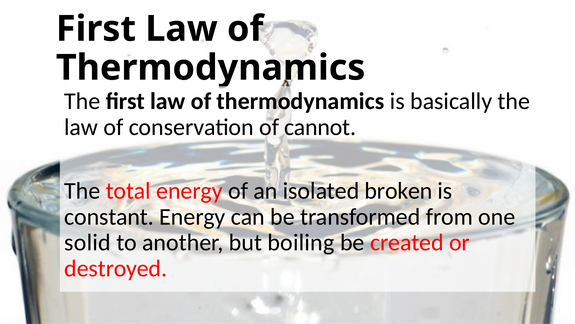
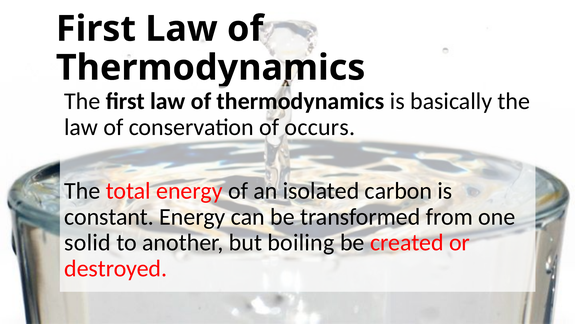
cannot: cannot -> occurs
broken: broken -> carbon
